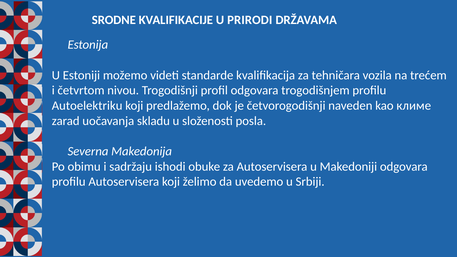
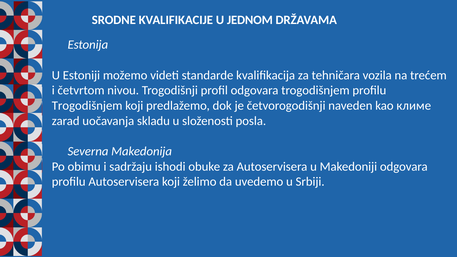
PRIRODI: PRIRODI -> JEDNOM
Autoelektriku at (87, 106): Autoelektriku -> Trogodišnjem
